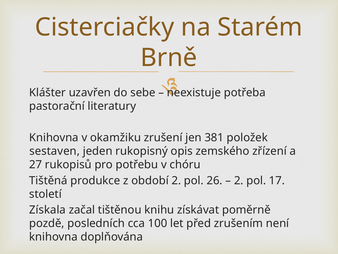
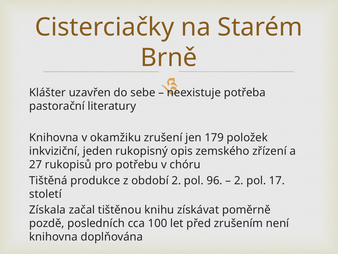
381: 381 -> 179
sestaven: sestaven -> inkviziční
26: 26 -> 96
